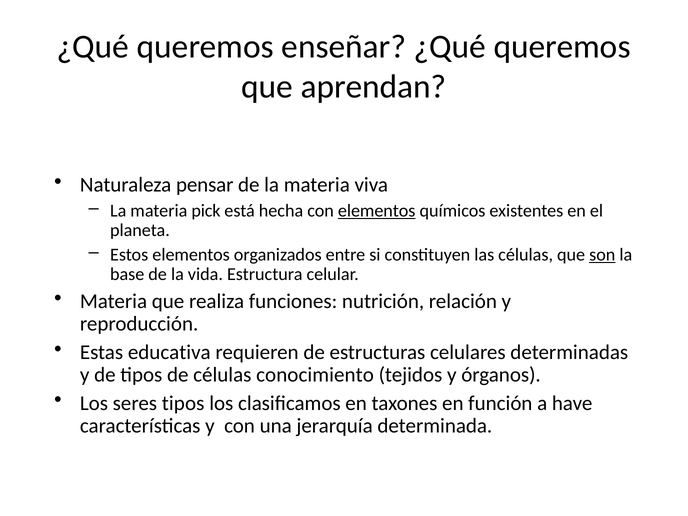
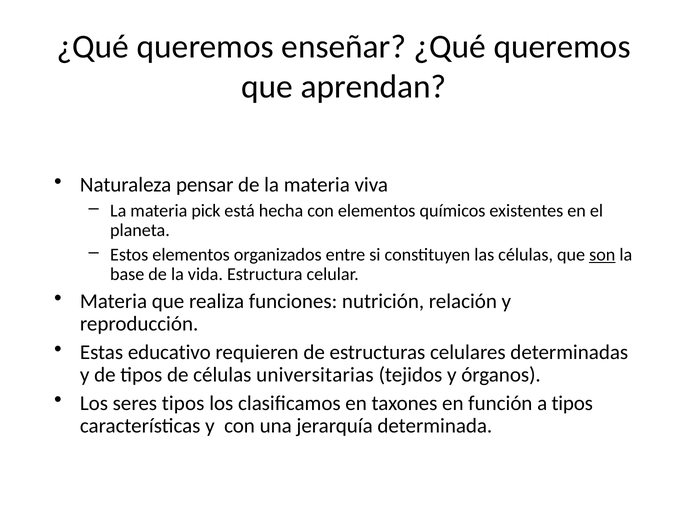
elementos at (377, 211) underline: present -> none
educativa: educativa -> educativo
conocimiento: conocimiento -> universitarias
a have: have -> tipos
